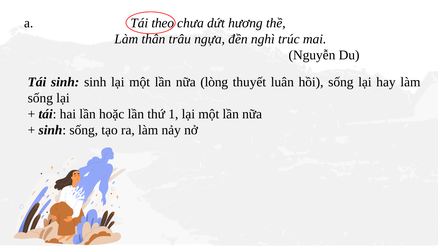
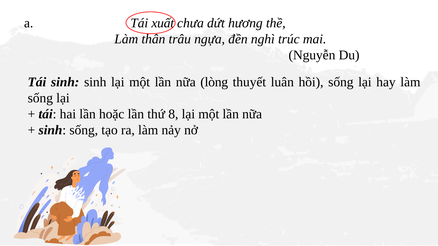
theo: theo -> xuất
1: 1 -> 8
